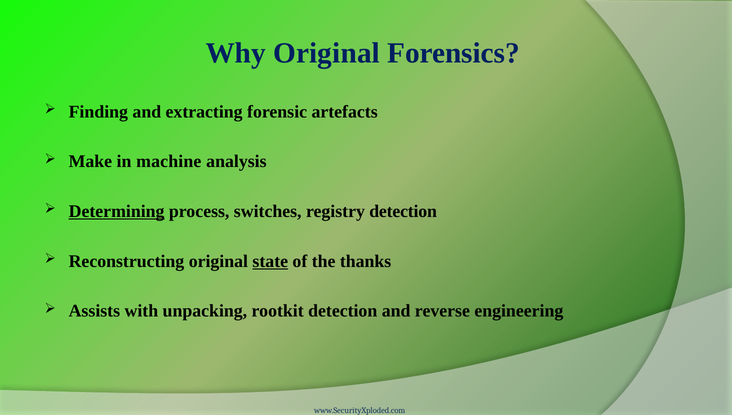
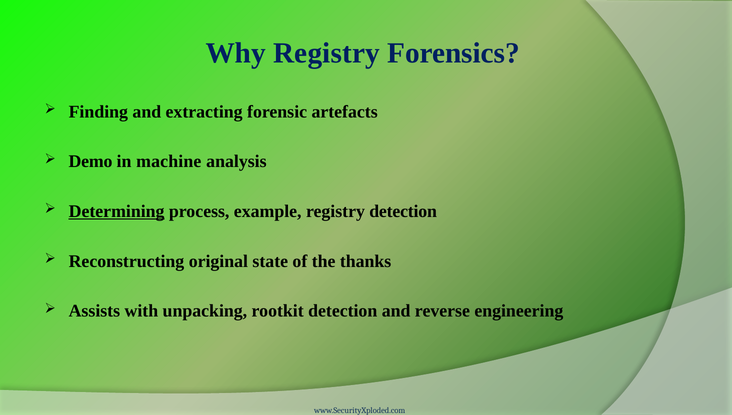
Why Original: Original -> Registry
Make: Make -> Demo
switches: switches -> example
state underline: present -> none
